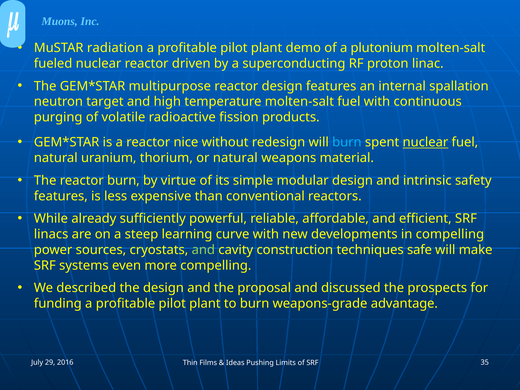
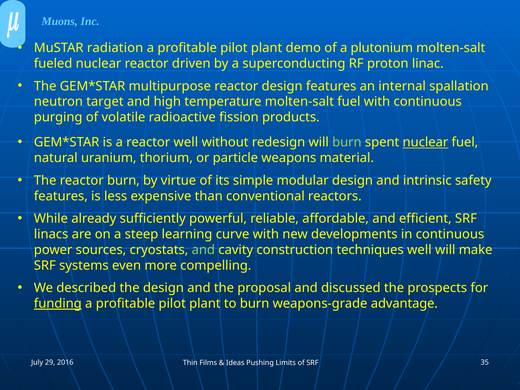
reactor nice: nice -> well
burn at (347, 142) colour: light blue -> light green
or natural: natural -> particle
in compelling: compelling -> continuous
techniques safe: safe -> well
funding underline: none -> present
